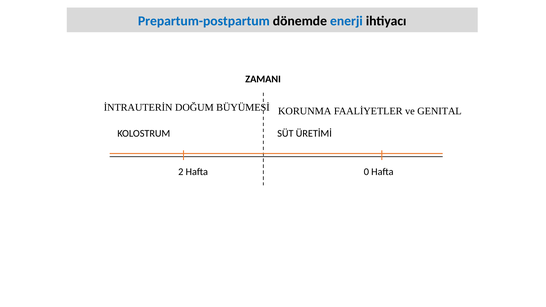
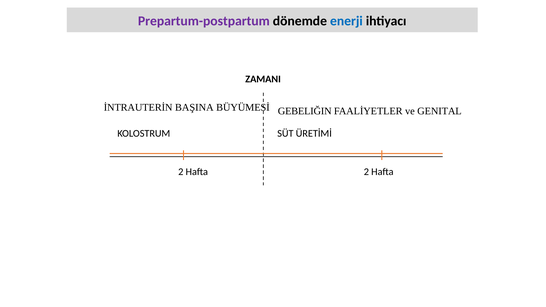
Prepartum-postpartum colour: blue -> purple
DOĞUM: DOĞUM -> BAŞINA
KORUNMA: KORUNMA -> GEBELIĞIN
Hafta 0: 0 -> 2
